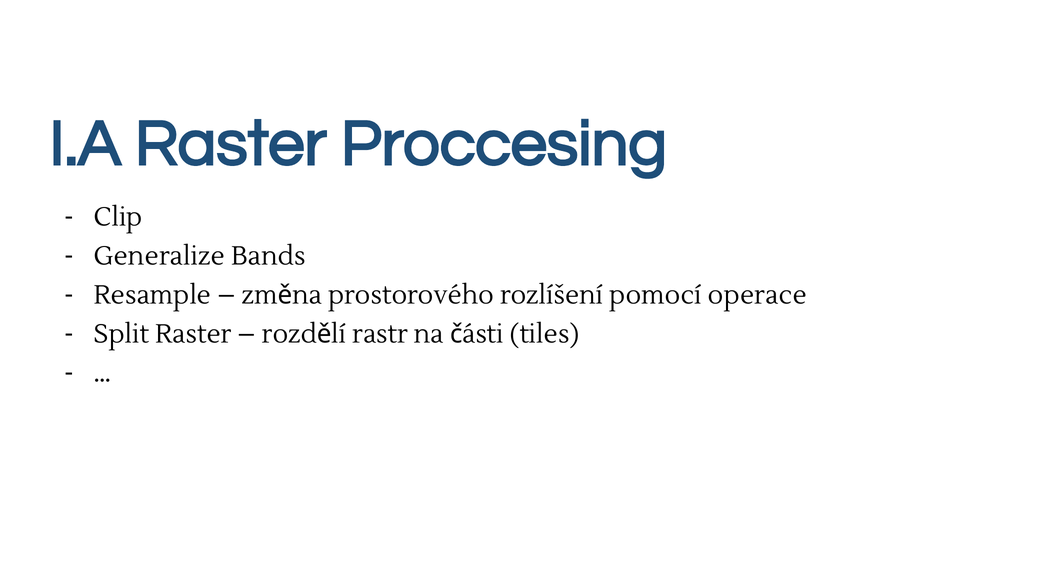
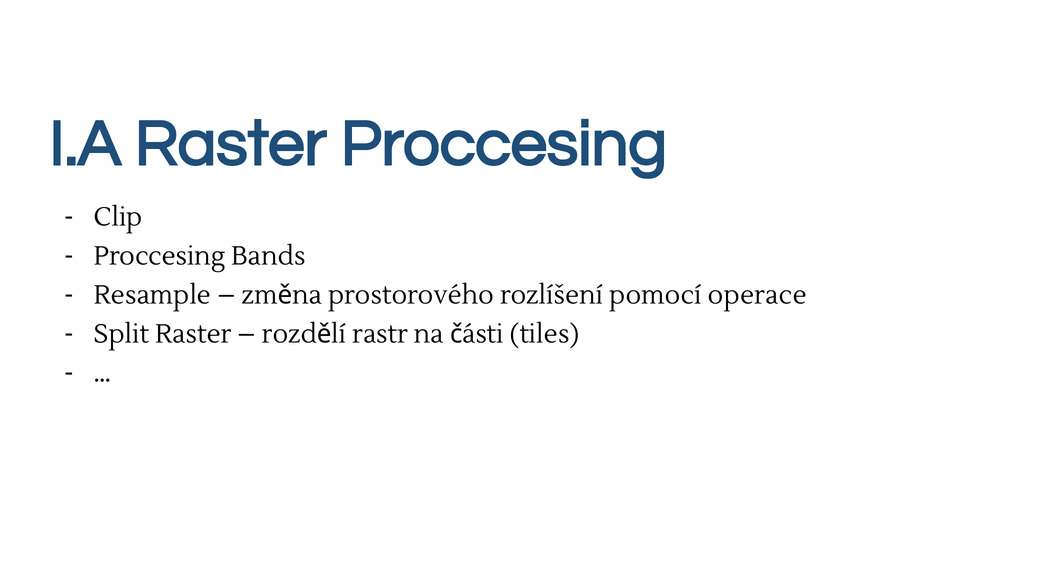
Generalize at (159, 256): Generalize -> Proccesing
